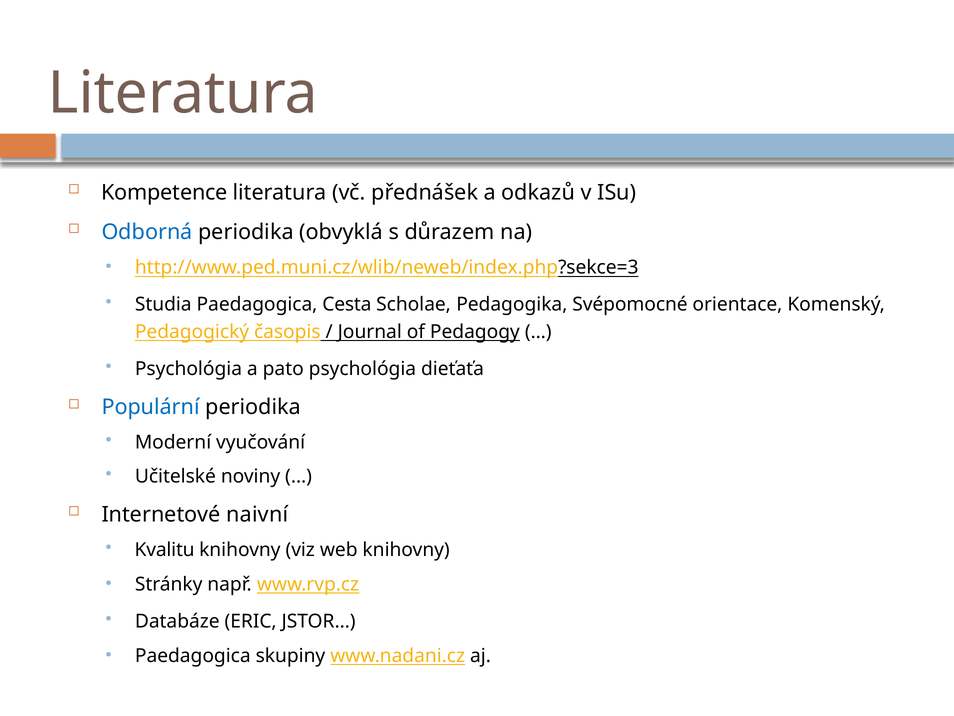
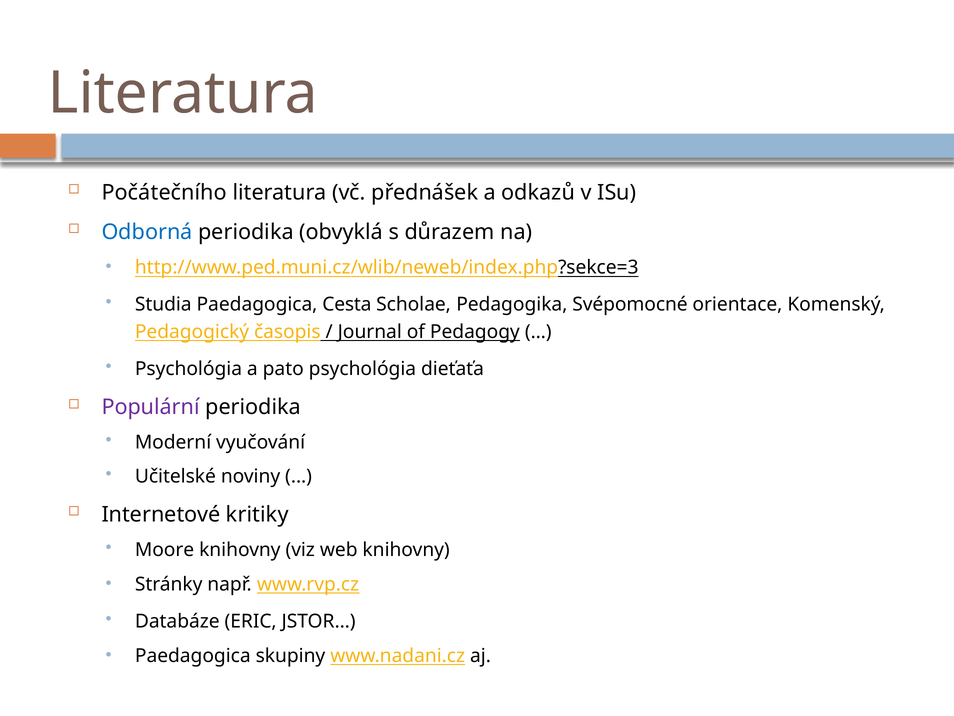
Kompetence: Kompetence -> Počátečního
Populární colour: blue -> purple
naivní: naivní -> kritiky
Kvalitu: Kvalitu -> Moore
